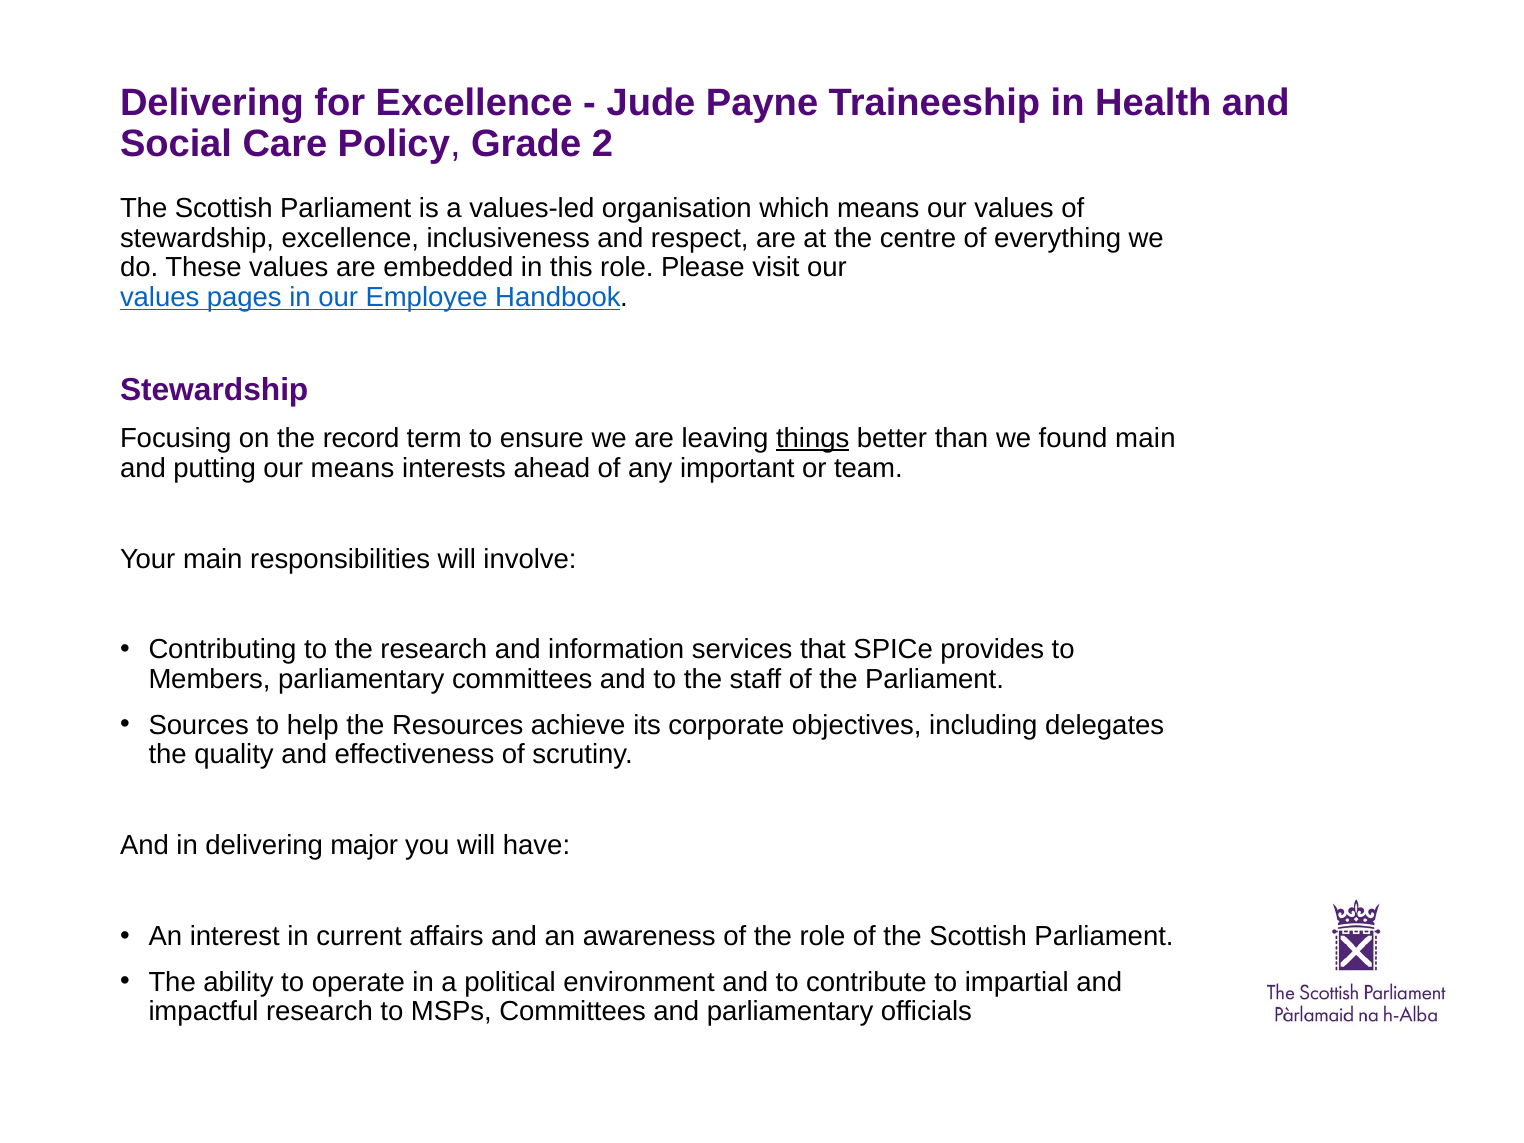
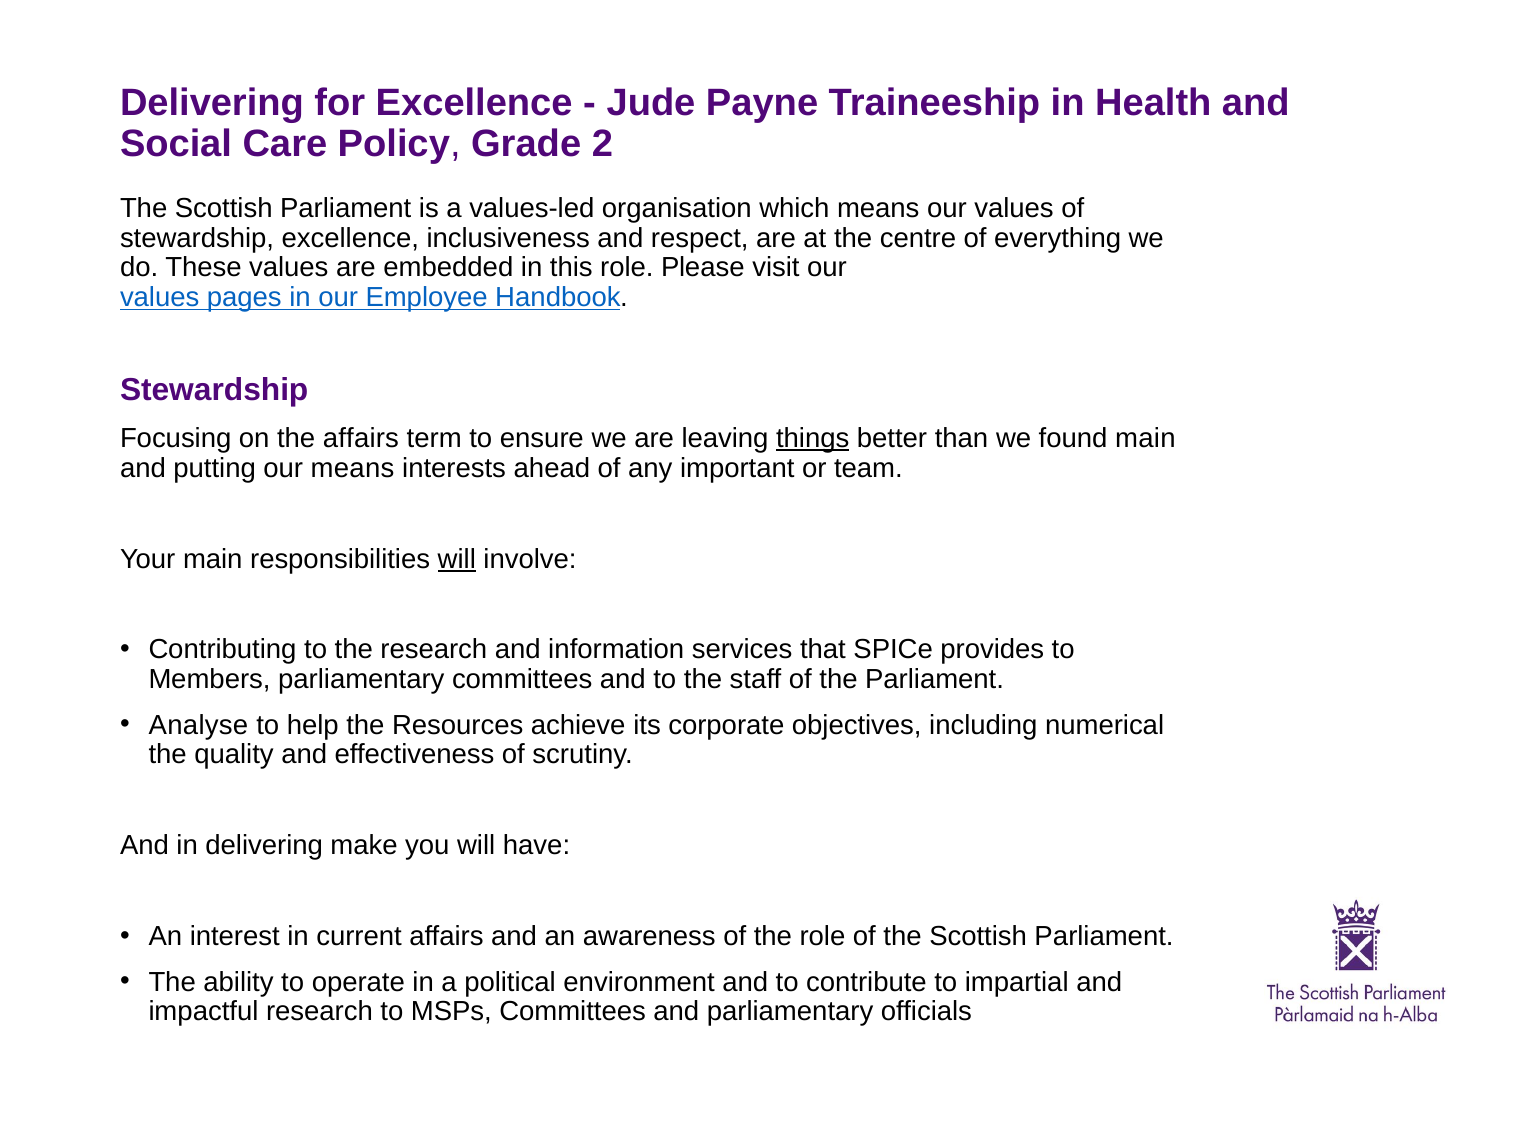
the record: record -> affairs
will at (457, 559) underline: none -> present
Sources: Sources -> Analyse
delegates: delegates -> numerical
major: major -> make
